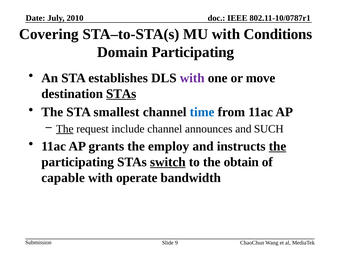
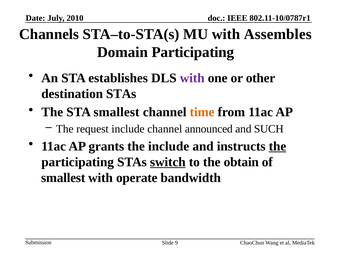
Covering: Covering -> Channels
Conditions: Conditions -> Assembles
move: move -> other
STAs at (121, 94) underline: present -> none
time colour: blue -> orange
The at (65, 129) underline: present -> none
announces: announces -> announced
the employ: employ -> include
capable at (63, 178): capable -> smallest
